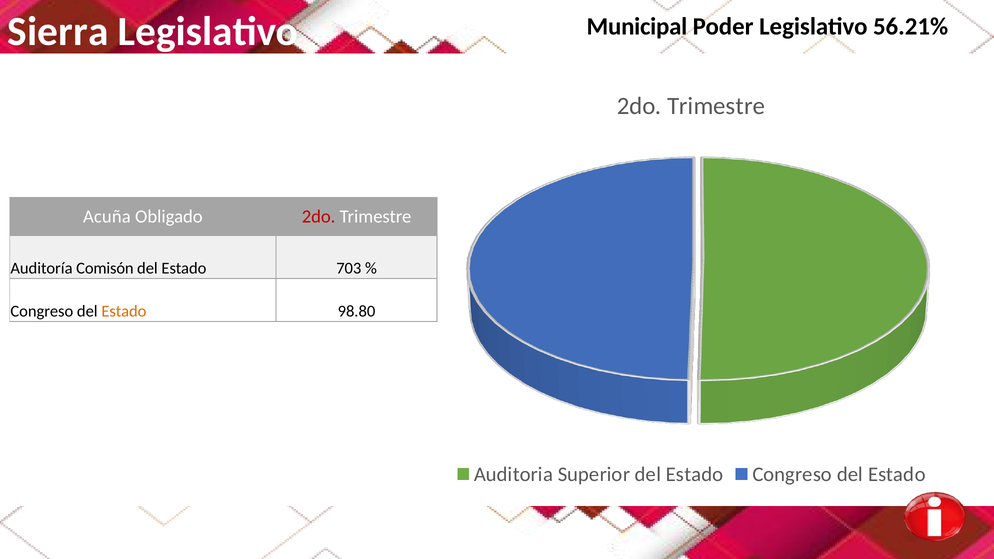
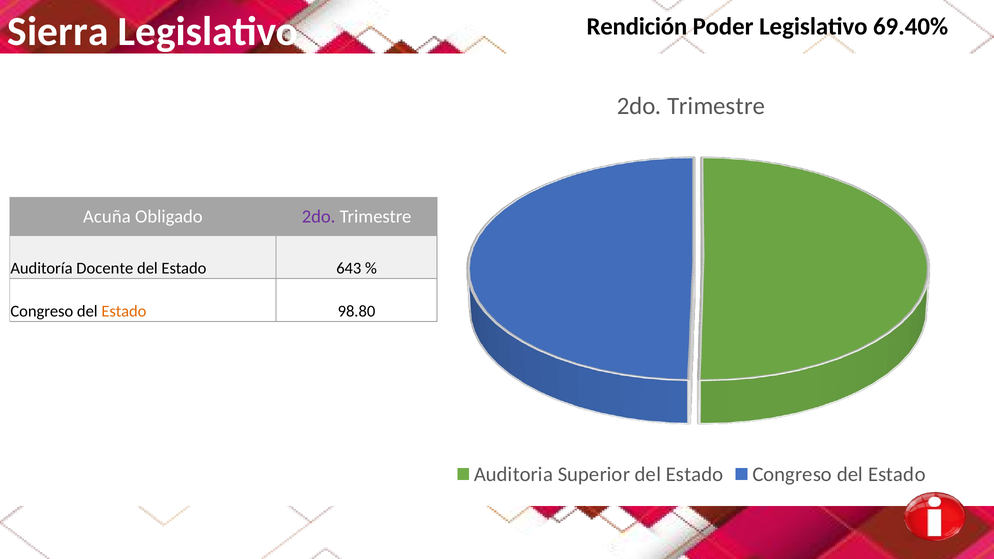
Municipal: Municipal -> Rendición
56.21%: 56.21% -> 69.40%
2do at (319, 217) colour: red -> purple
Comisón: Comisón -> Docente
703: 703 -> 643
